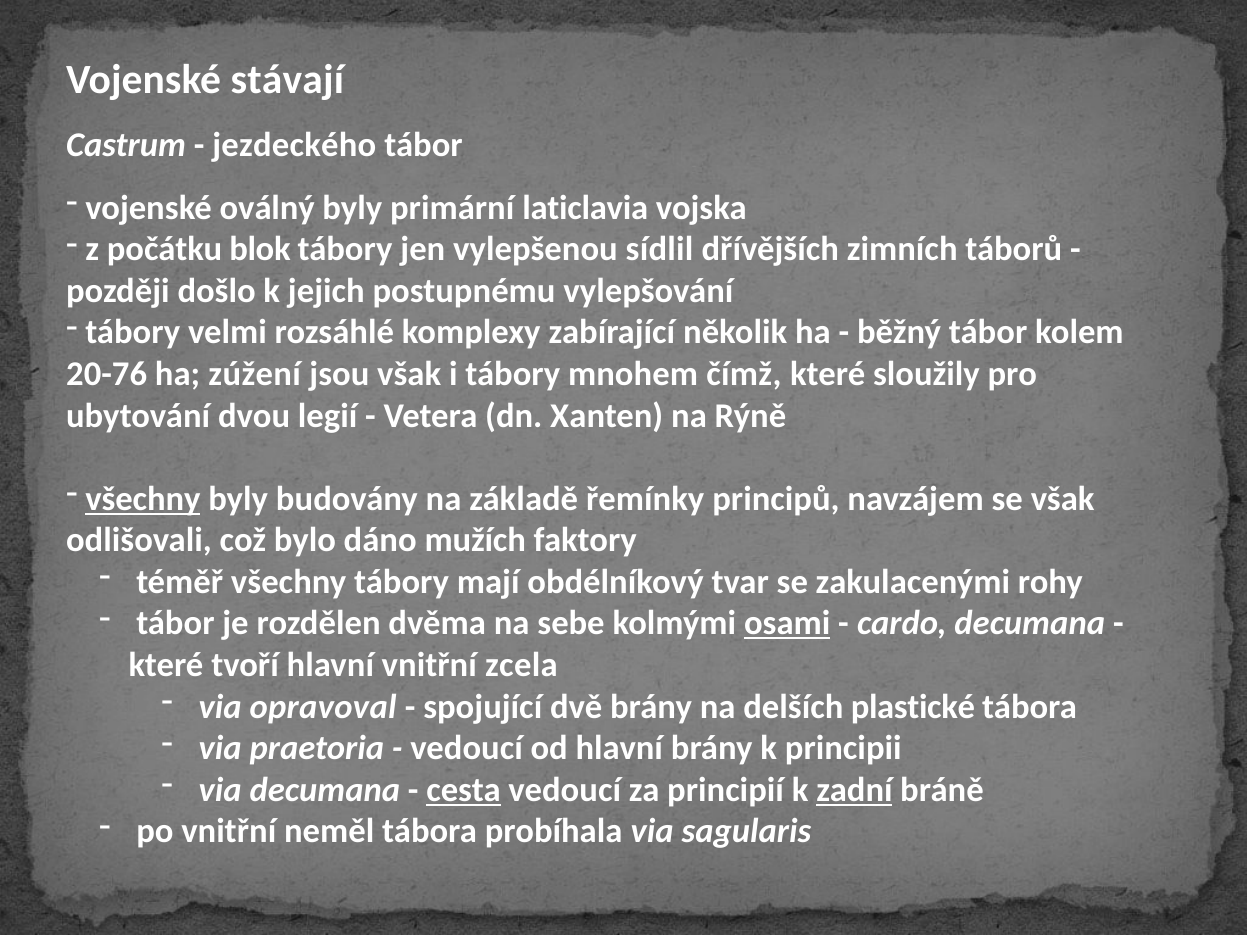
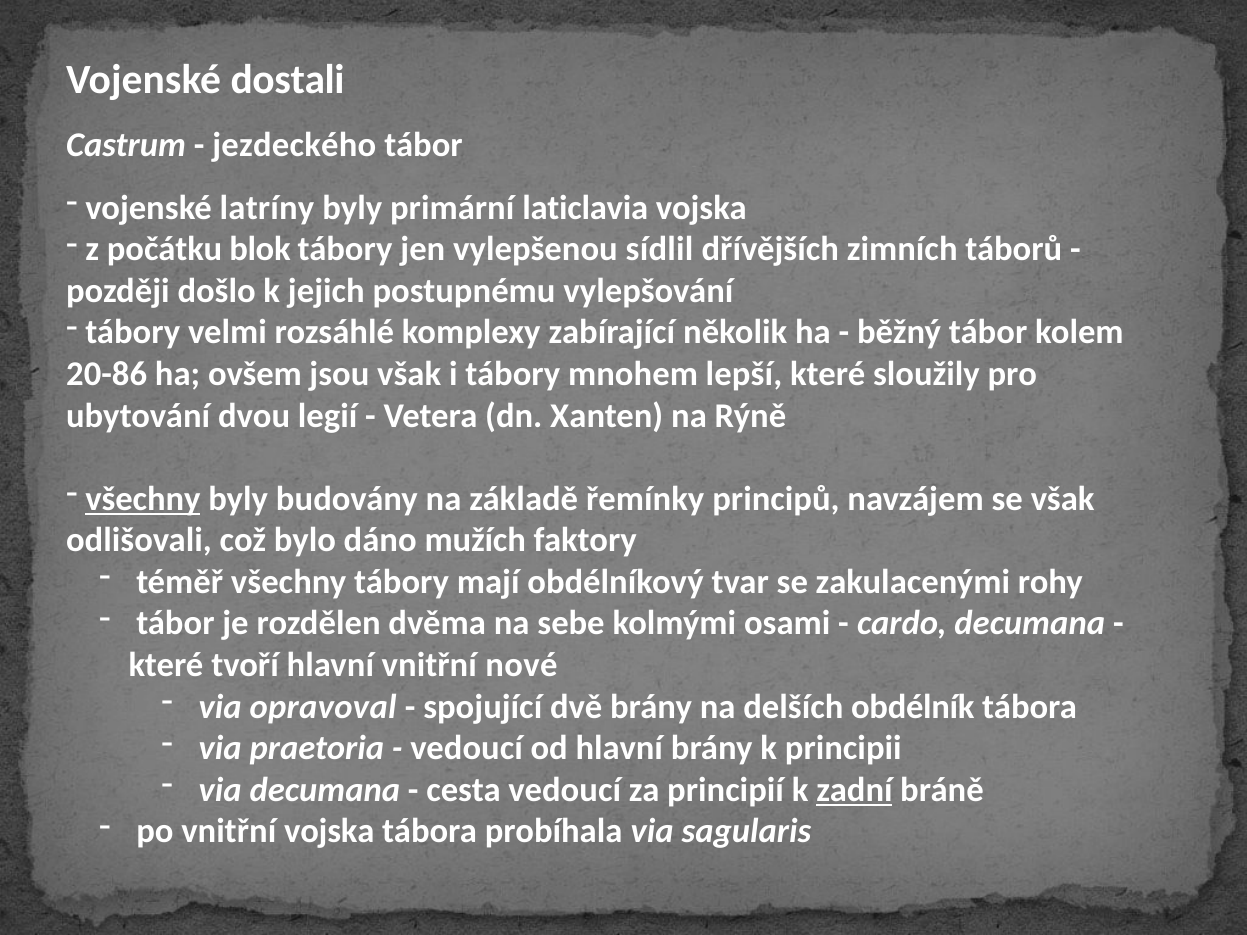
stávají: stávají -> dostali
oválný: oválný -> latríny
20-76: 20-76 -> 20-86
zúžení: zúžení -> ovšem
čímž: čímž -> lepší
osami underline: present -> none
zcela: zcela -> nové
plastické: plastické -> obdélník
cesta underline: present -> none
vnitřní neměl: neměl -> vojska
